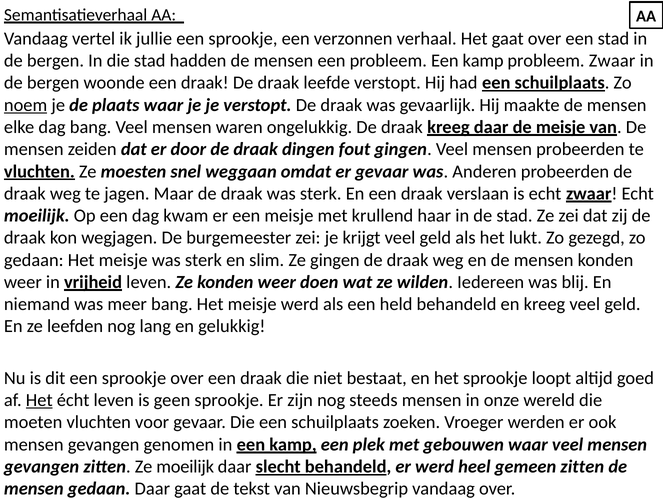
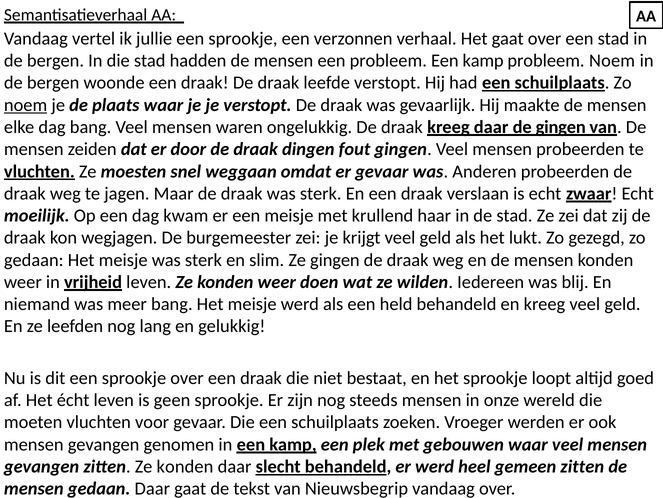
probleem Zwaar: Zwaar -> Noem
de meisje: meisje -> gingen
Het at (39, 400) underline: present -> none
zitten Ze moeilijk: moeilijk -> konden
